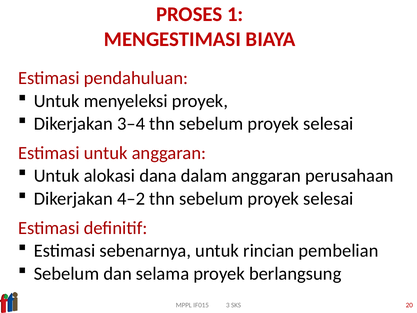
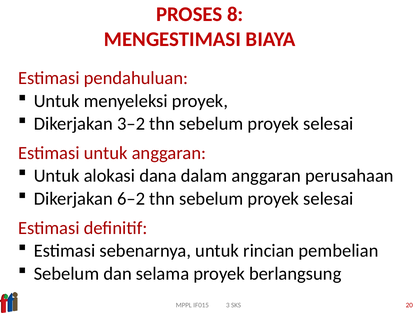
1: 1 -> 8
3–4: 3–4 -> 3–2
4–2: 4–2 -> 6–2
